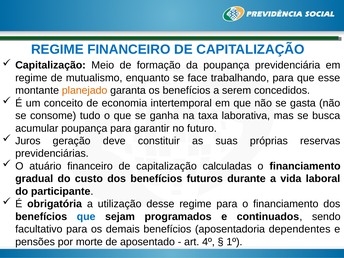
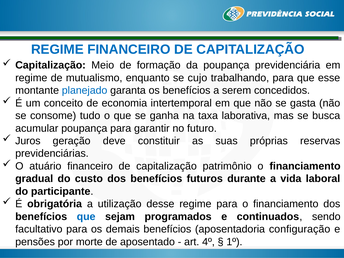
face: face -> cujo
planejado colour: orange -> blue
calculadas: calculadas -> patrimônio
dependentes: dependentes -> configuração
